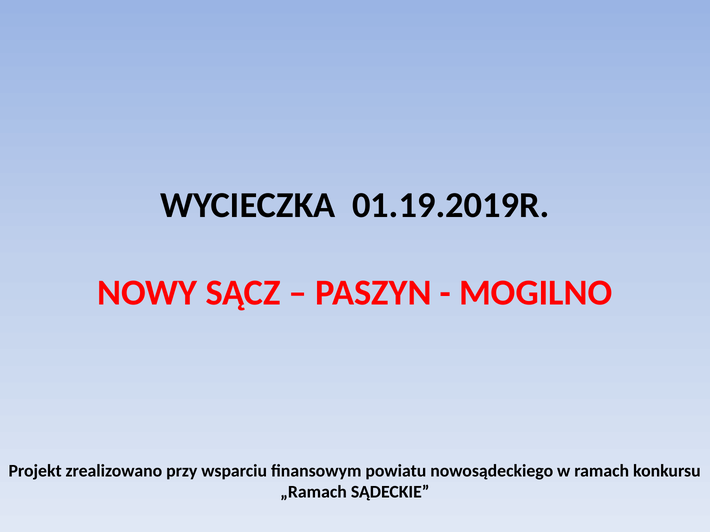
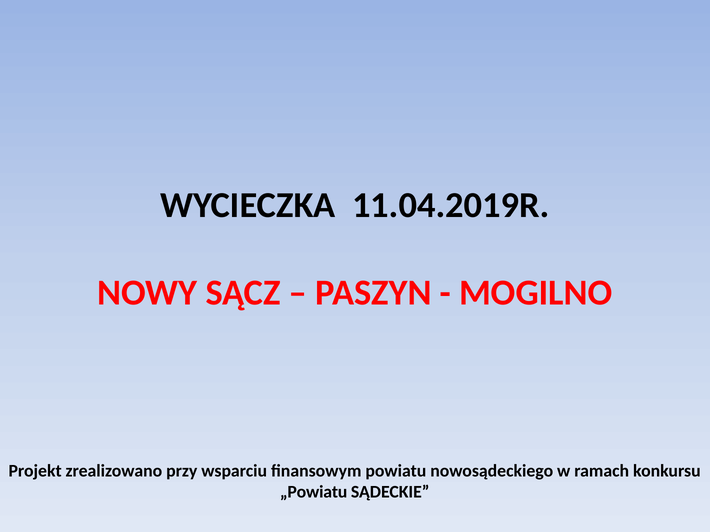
01.19.2019R: 01.19.2019R -> 11.04.2019R
„Ramach: „Ramach -> „Powiatu
